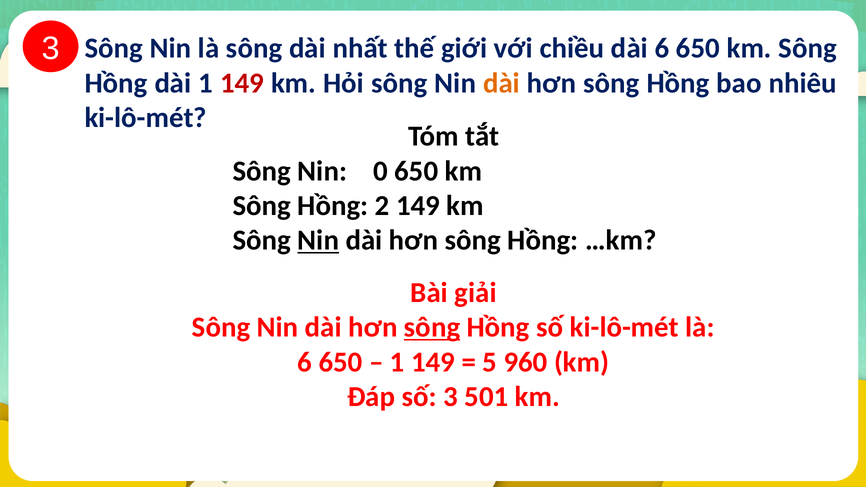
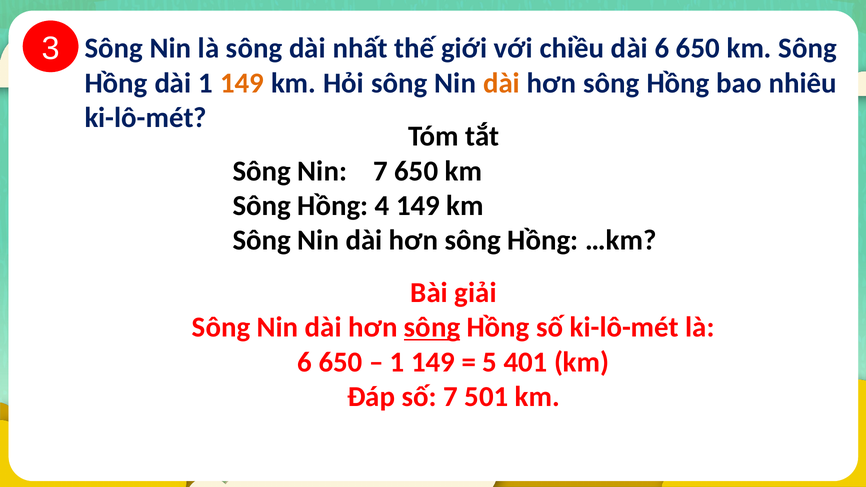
149 at (242, 83) colour: red -> orange
Nin 0: 0 -> 7
2: 2 -> 4
Nin at (318, 240) underline: present -> none
960: 960 -> 401
số 3: 3 -> 7
